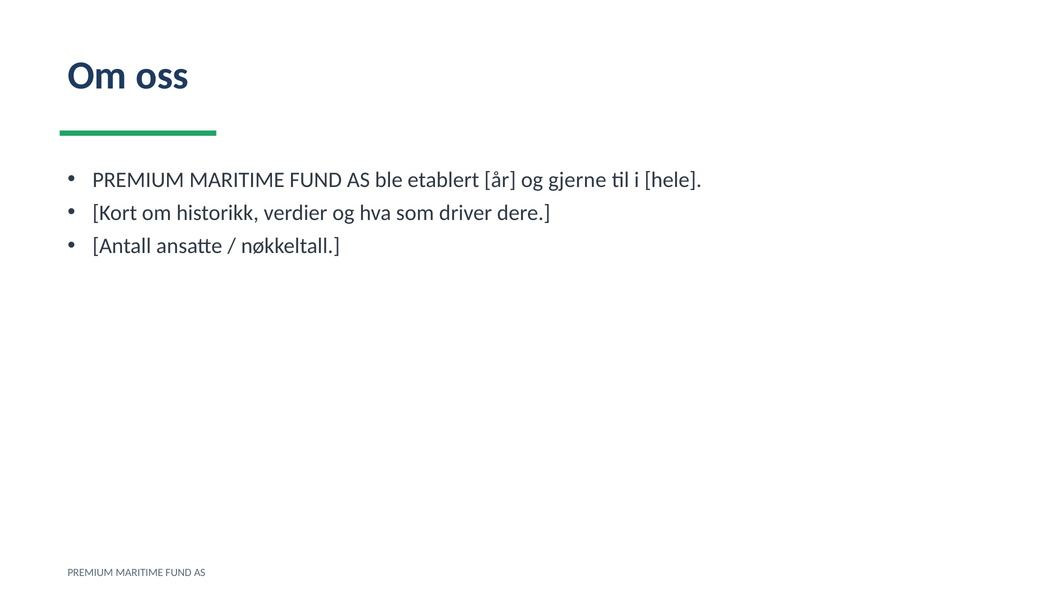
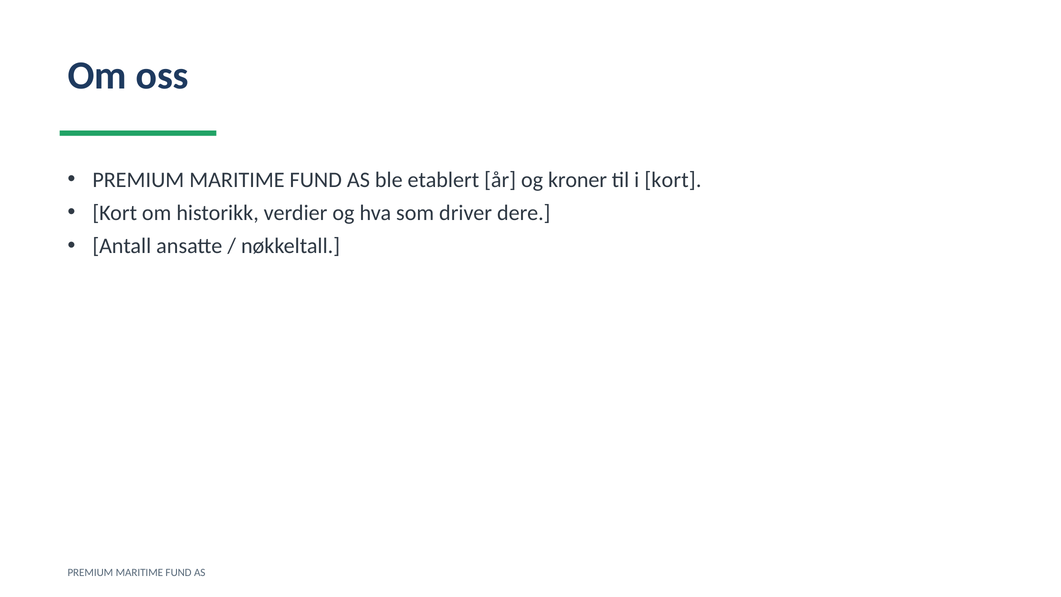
gjerne: gjerne -> kroner
i hele: hele -> kort
